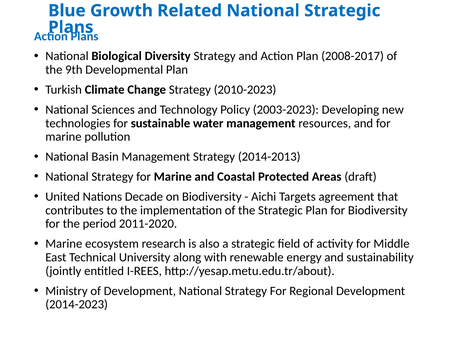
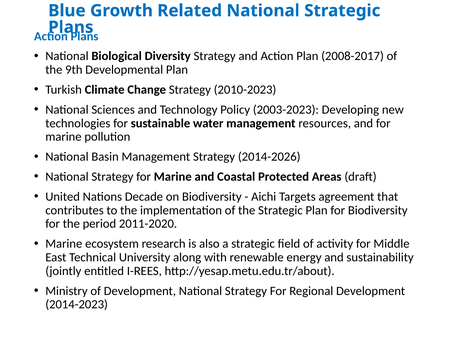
2014-2013: 2014-2013 -> 2014-2026
